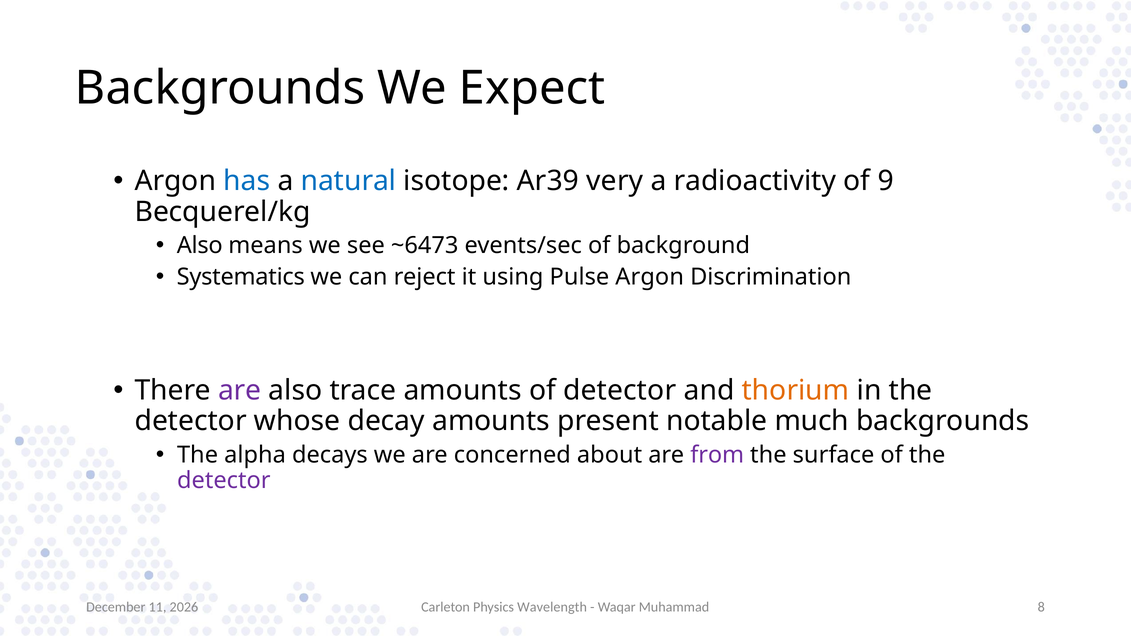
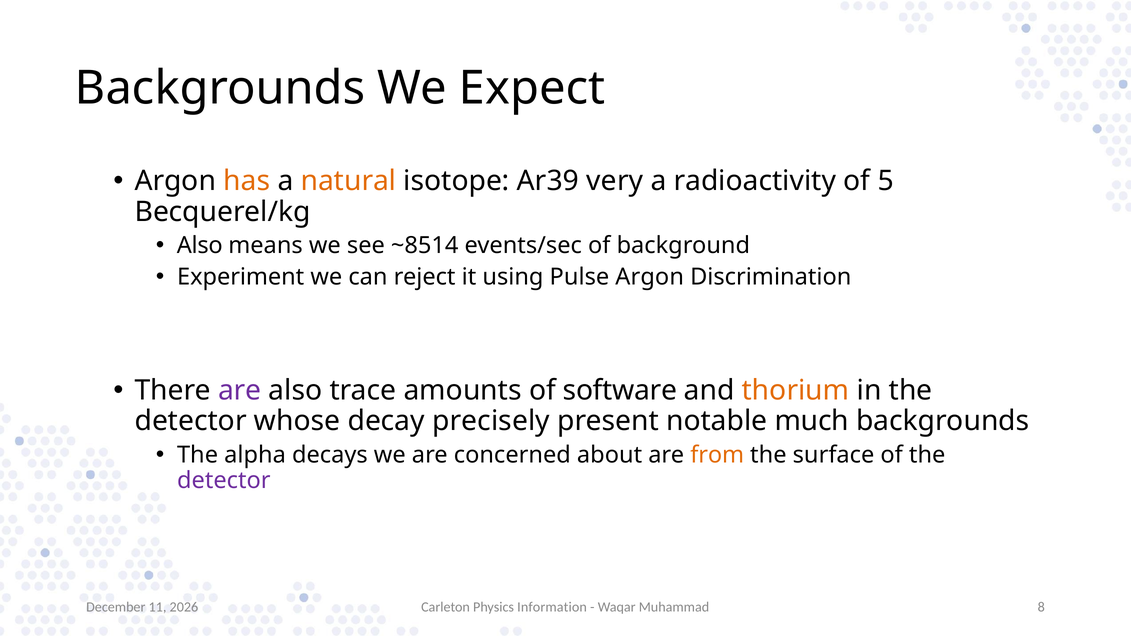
has colour: blue -> orange
natural colour: blue -> orange
9: 9 -> 5
~6473: ~6473 -> ~8514
Systematics: Systematics -> Experiment
of detector: detector -> software
decay amounts: amounts -> precisely
from colour: purple -> orange
Wavelength: Wavelength -> Information
